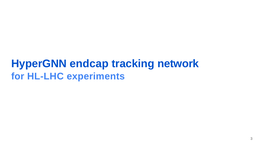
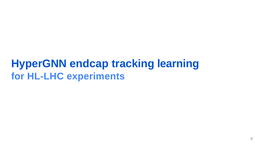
network: network -> learning
